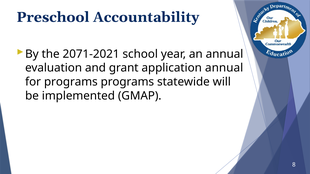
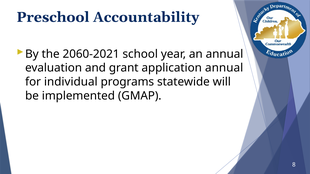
2071-2021: 2071-2021 -> 2060-2021
for programs: programs -> individual
